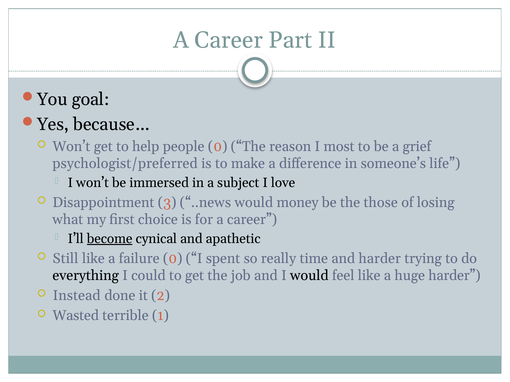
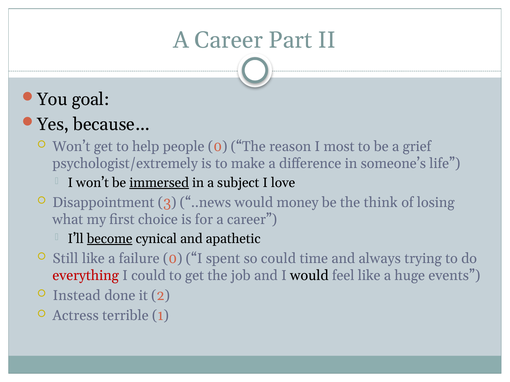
psychologist/preferred: psychologist/preferred -> psychologist/extremely
immersed underline: none -> present
those: those -> think
so really: really -> could
and harder: harder -> always
everything colour: black -> red
huge harder: harder -> events
Wasted: Wasted -> Actress
